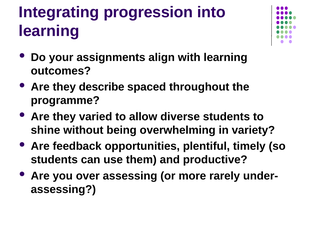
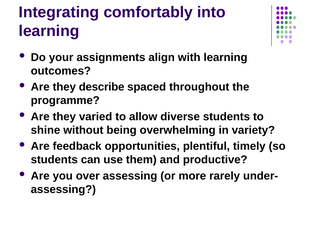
progression: progression -> comfortably
